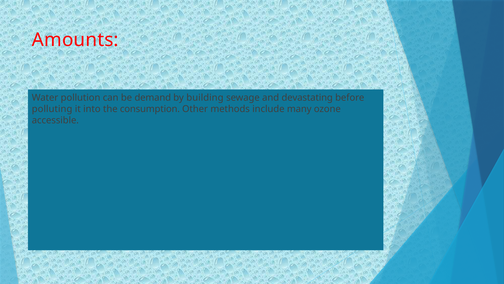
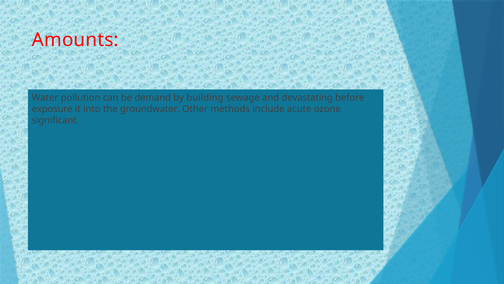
polluting: polluting -> exposure
consumption: consumption -> groundwater
many: many -> acute
accessible: accessible -> significant
